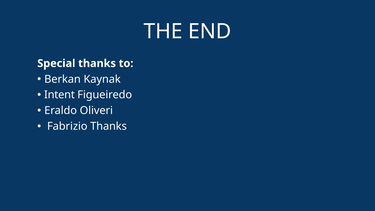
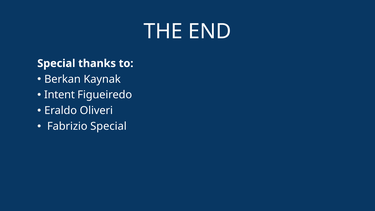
Fabrizio Thanks: Thanks -> Special
